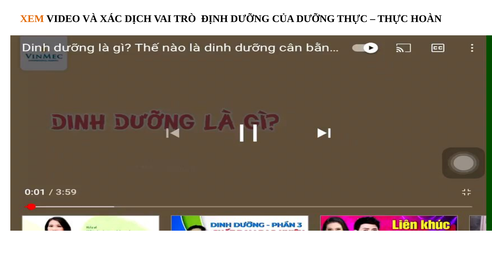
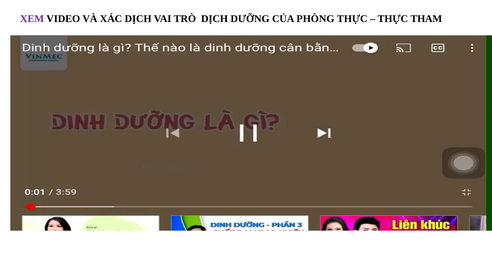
XEM colour: orange -> purple
TRÒ ĐỊNH: ĐỊNH -> DỊCH
CỦA DƯỠNG: DƯỠNG -> PHÒNG
HOÀN: HOÀN -> THAM
